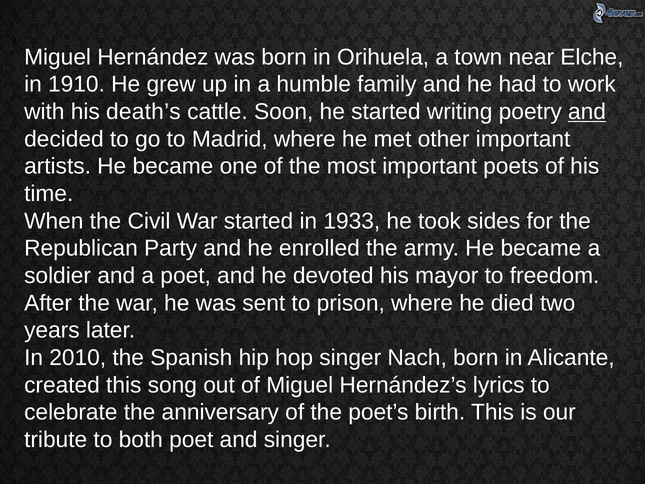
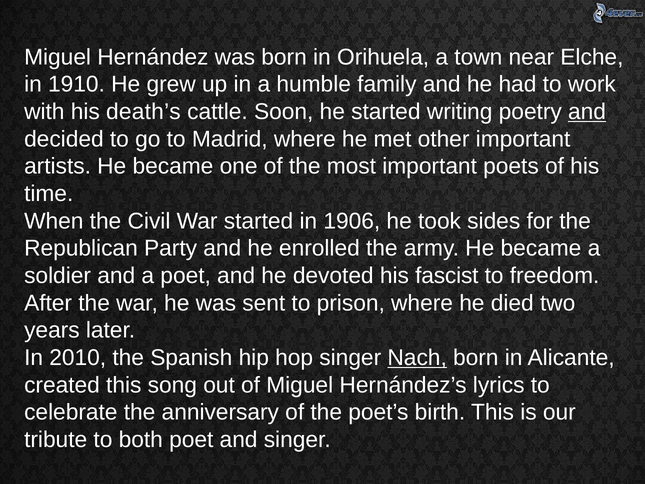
1933: 1933 -> 1906
mayor: mayor -> fascist
Nach underline: none -> present
